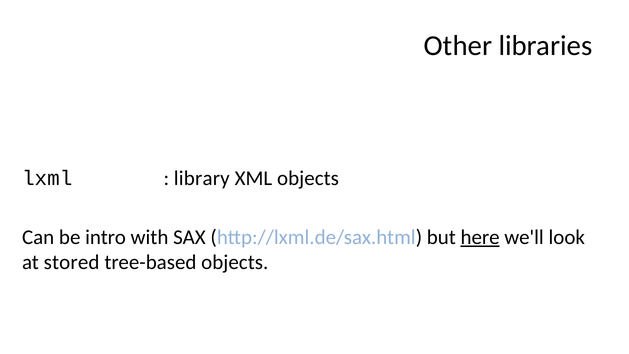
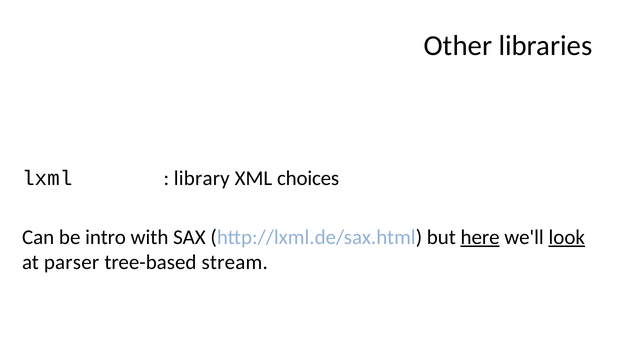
XML objects: objects -> choices
look underline: none -> present
stored: stored -> parser
tree-based objects: objects -> stream
